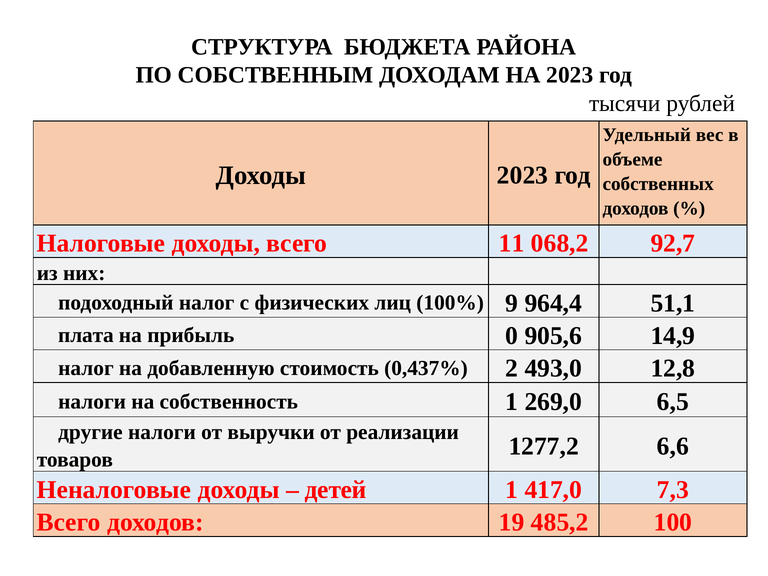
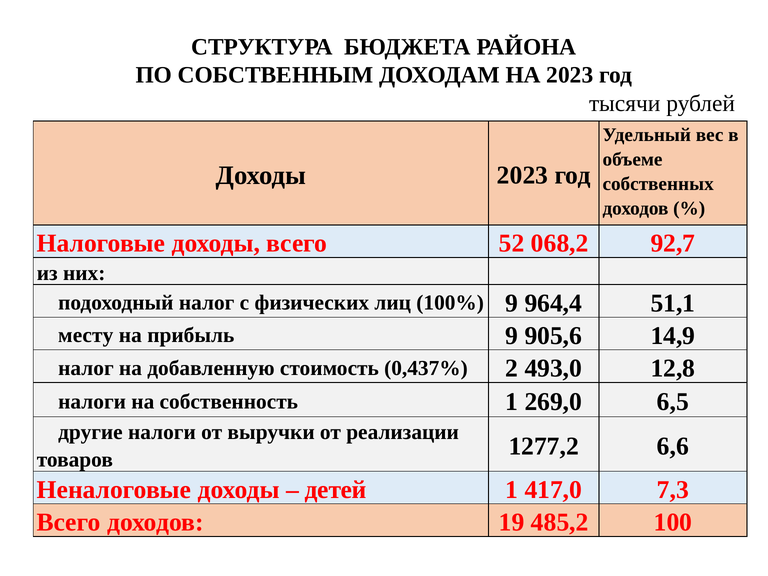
11: 11 -> 52
плата: плата -> месту
прибыль 0: 0 -> 9
